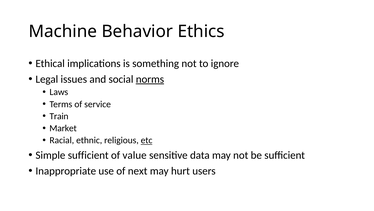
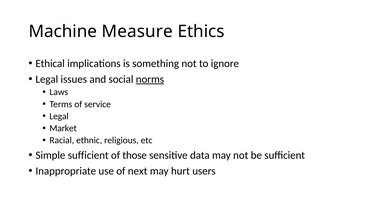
Behavior: Behavior -> Measure
Train at (59, 116): Train -> Legal
etc underline: present -> none
value: value -> those
